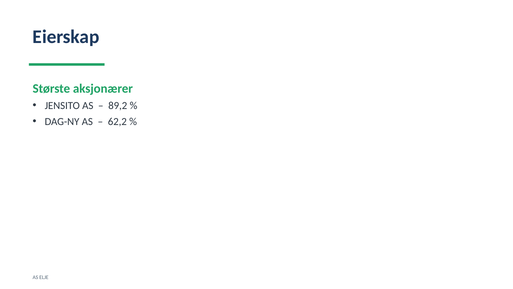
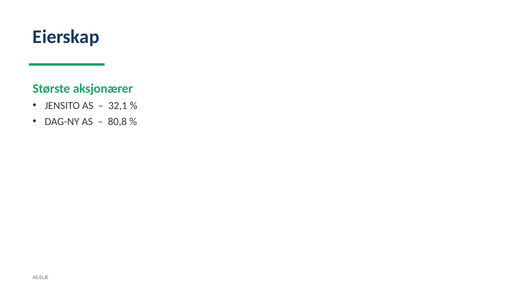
89,2: 89,2 -> 32,1
62,2: 62,2 -> 80,8
